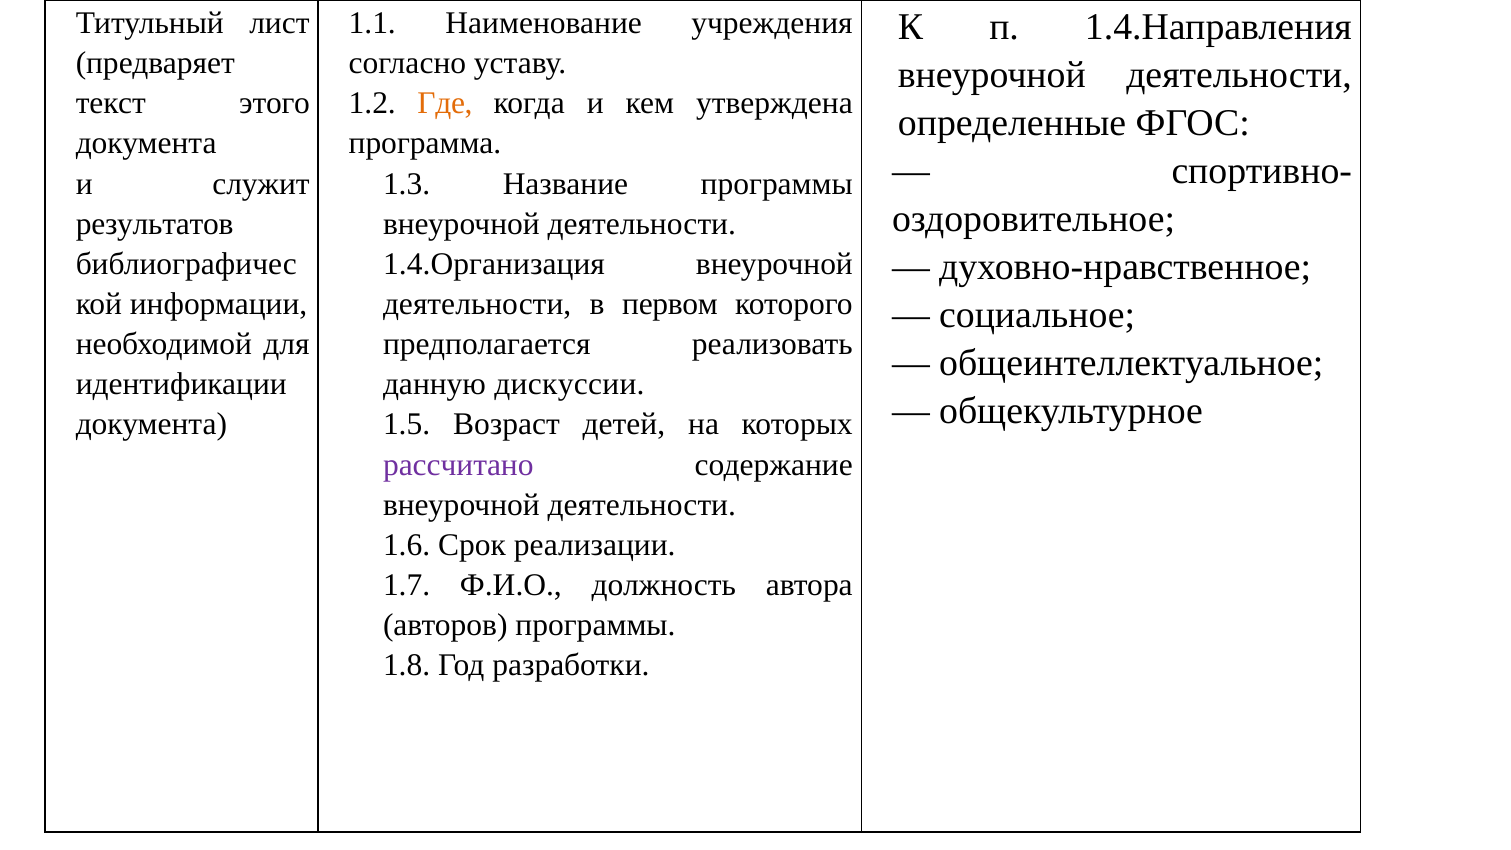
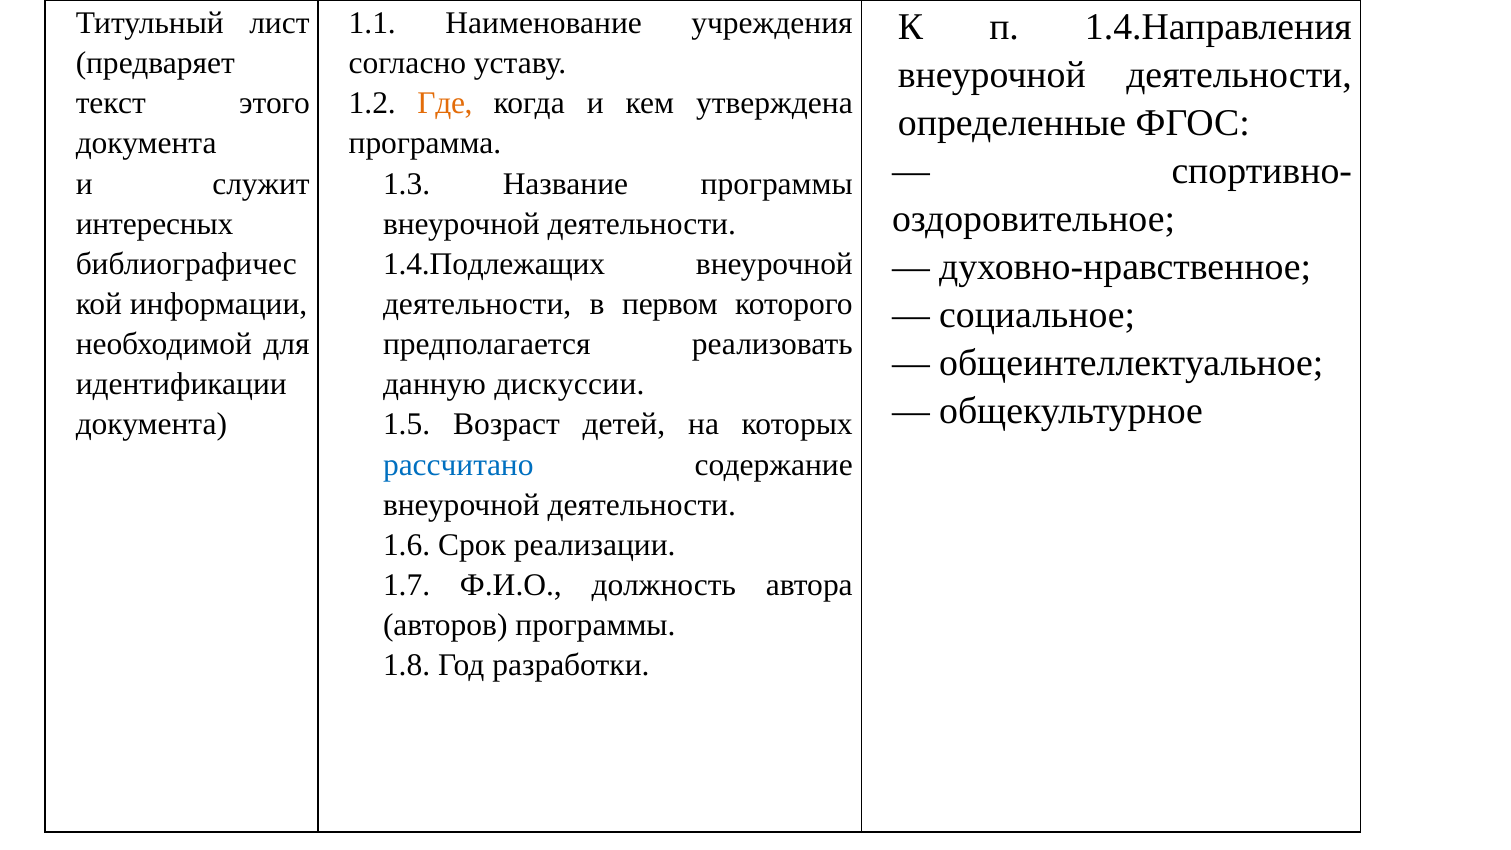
результатов: результатов -> интересных
1.4.Организация: 1.4.Организация -> 1.4.Подлежащих
рассчитано colour: purple -> blue
